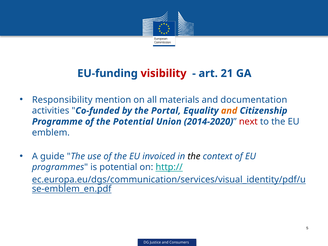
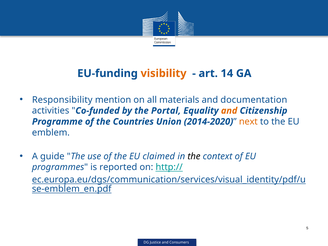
visibility colour: red -> orange
21: 21 -> 14
the Potential: Potential -> Countries
next colour: red -> orange
invoiced: invoiced -> claimed
is potential: potential -> reported
